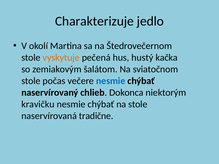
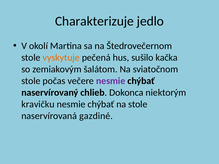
hustý: hustý -> sušilo
nesmie at (111, 81) colour: blue -> purple
tradične: tradične -> gazdiné
